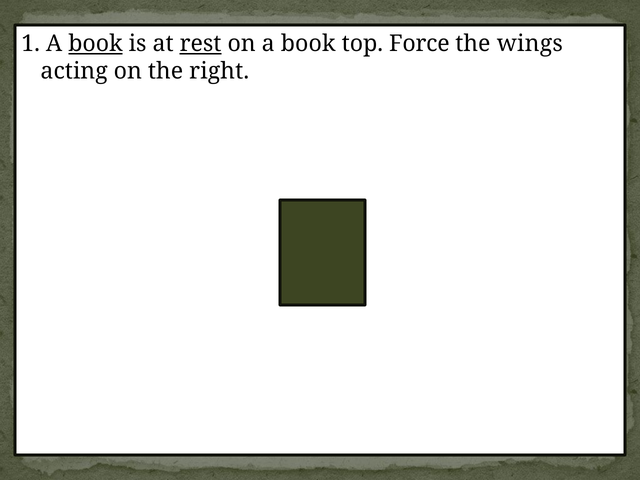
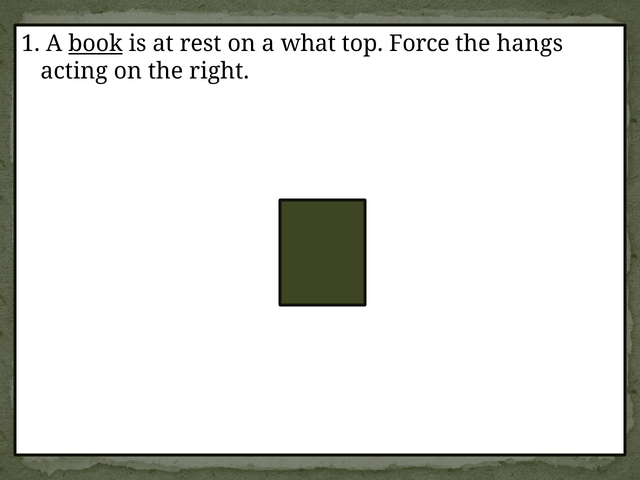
rest underline: present -> none
on a book: book -> what
wings: wings -> hangs
